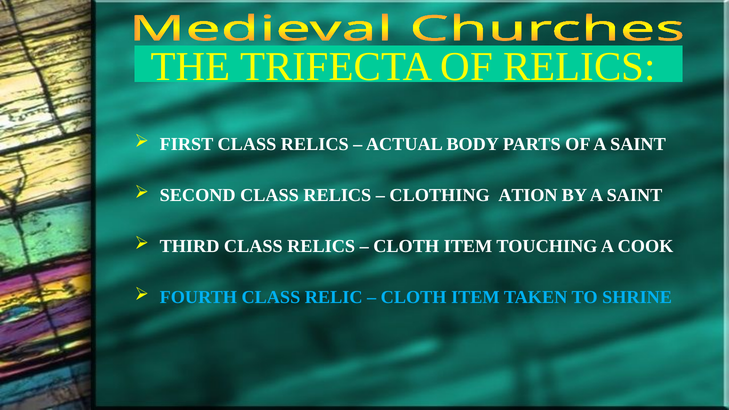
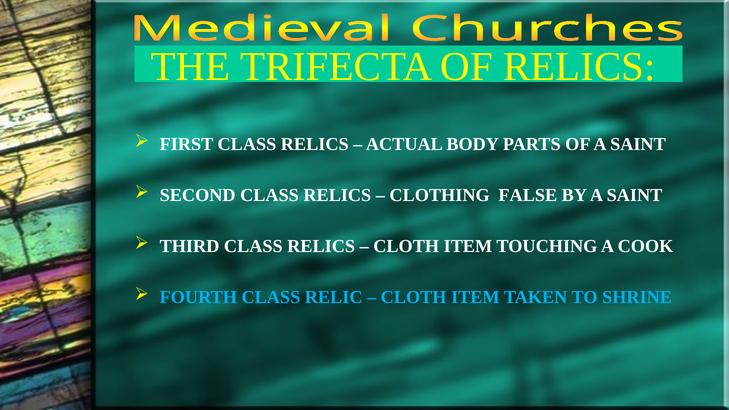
ATION: ATION -> FALSE
